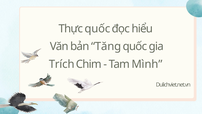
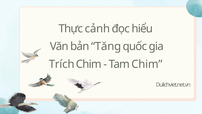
Thực quốc: quốc -> cảnh
Tam Mình: Mình -> Chim
